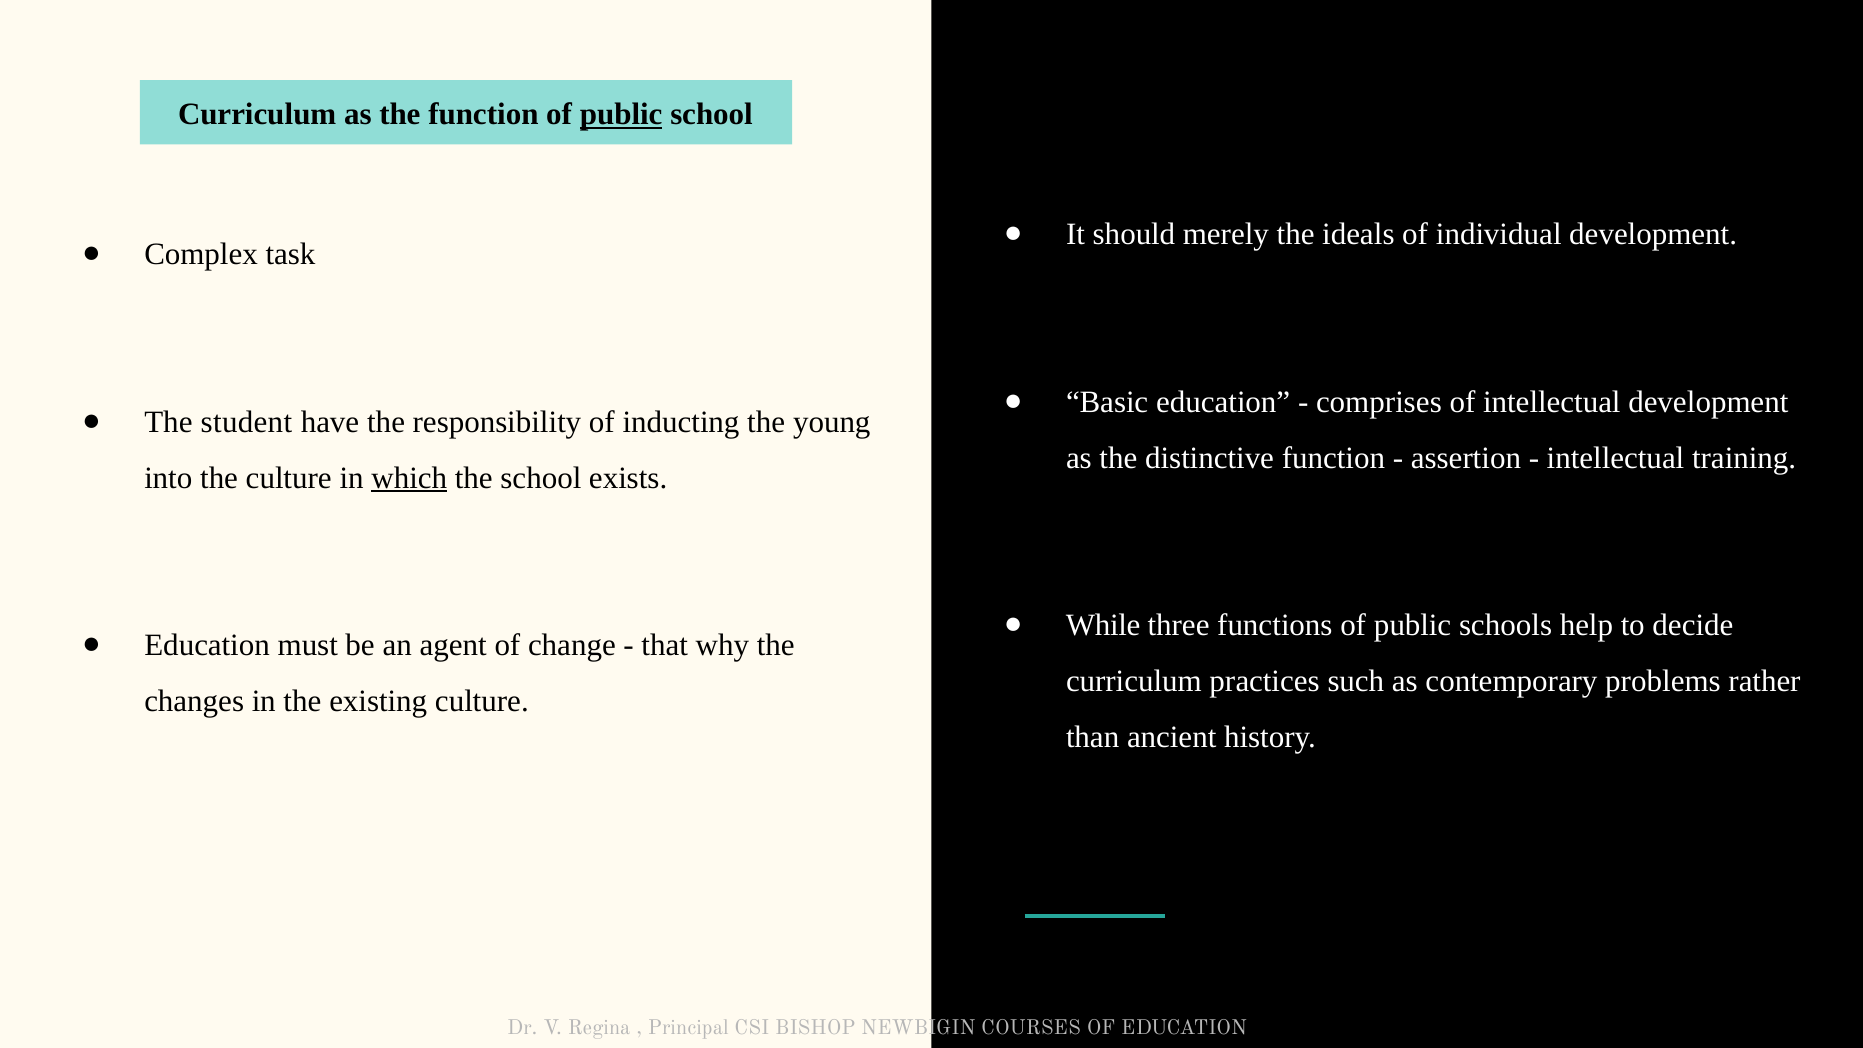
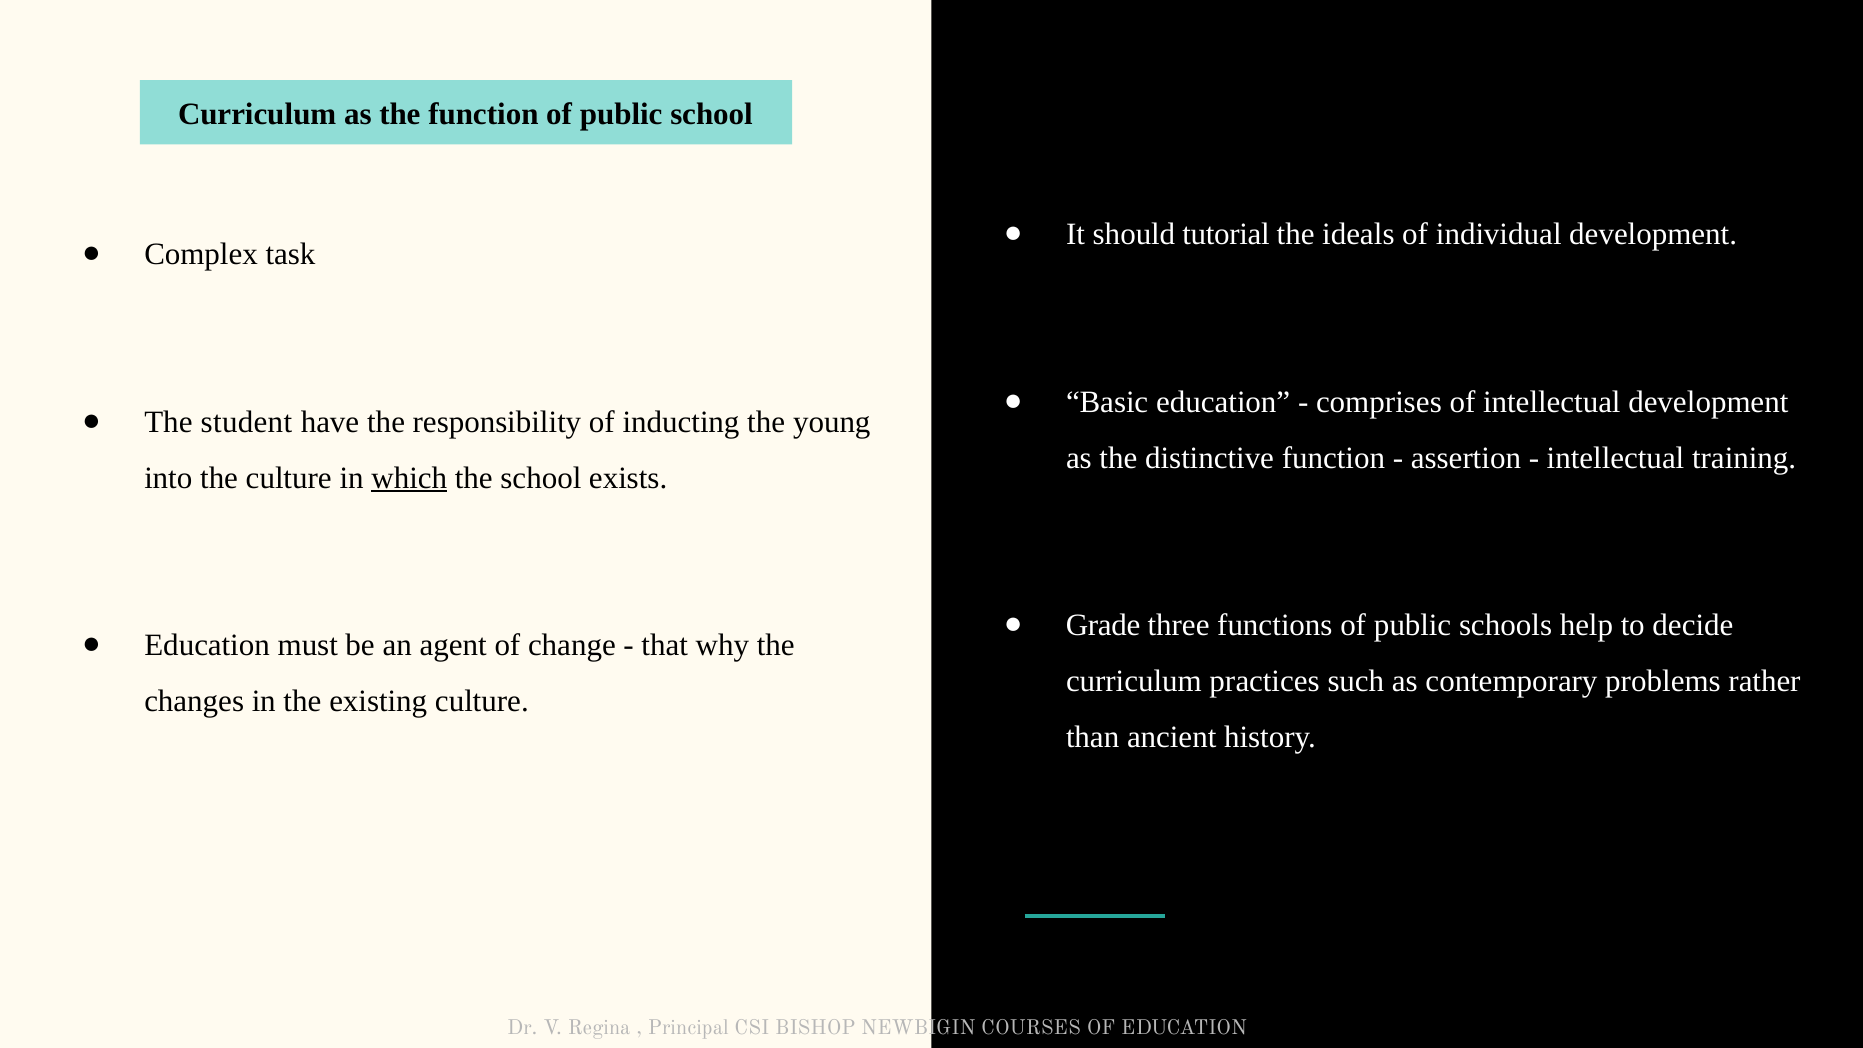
public at (621, 115) underline: present -> none
merely: merely -> tutorial
While: While -> Grade
